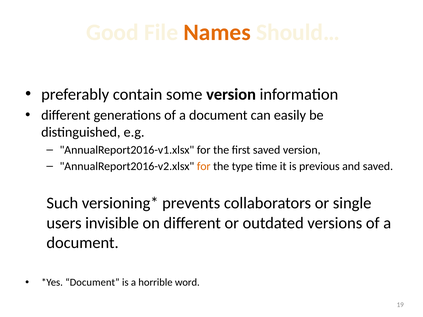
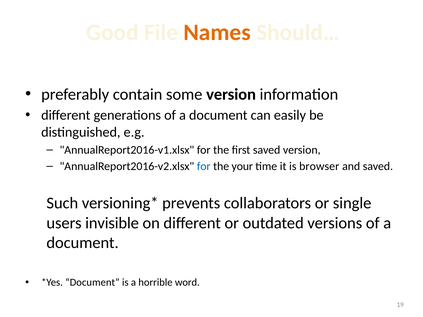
for at (204, 166) colour: orange -> blue
type: type -> your
previous: previous -> browser
